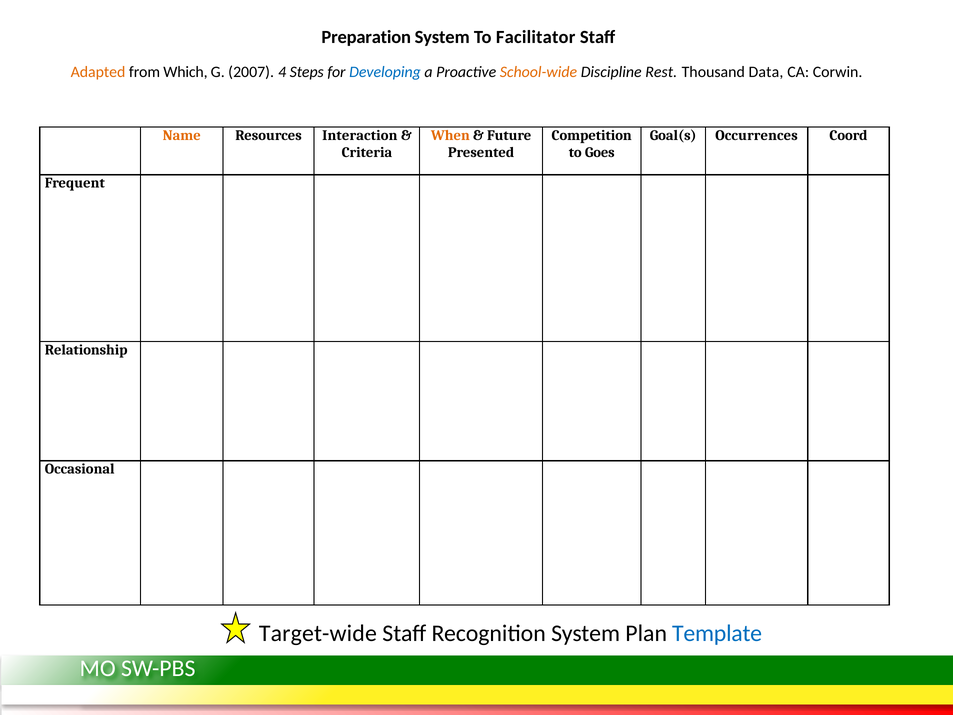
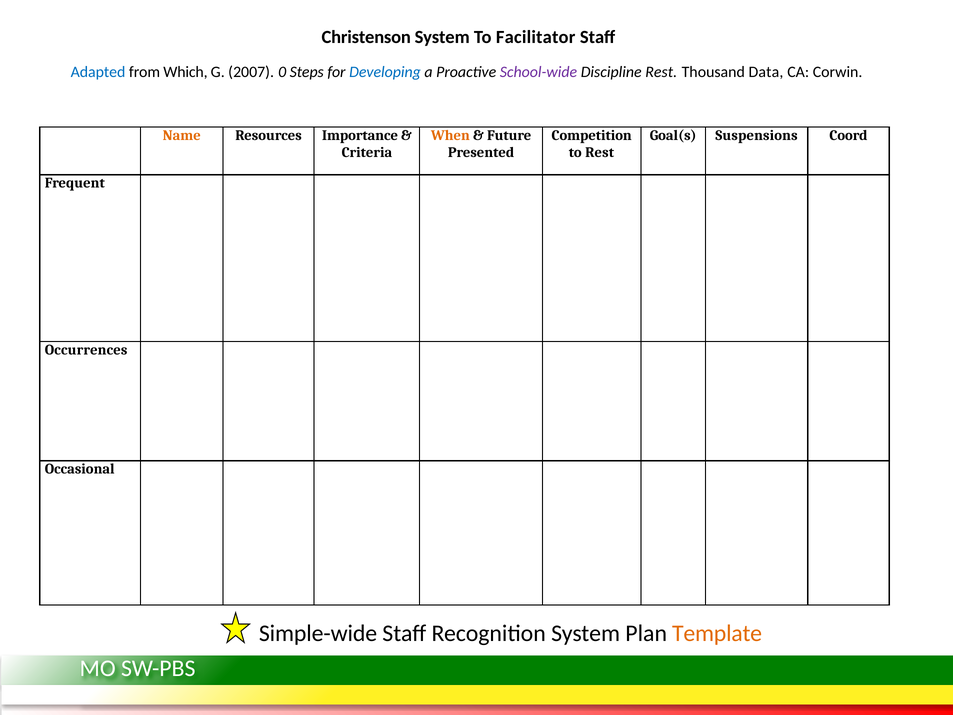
Preparation: Preparation -> Christenson
Adapted colour: orange -> blue
4: 4 -> 0
School-wide colour: orange -> purple
Interaction: Interaction -> Importance
Occurrences: Occurrences -> Suspensions
to Goes: Goes -> Rest
Relationship: Relationship -> Occurrences
Target-wide: Target-wide -> Simple-wide
Template colour: blue -> orange
